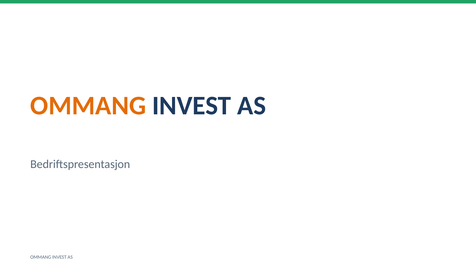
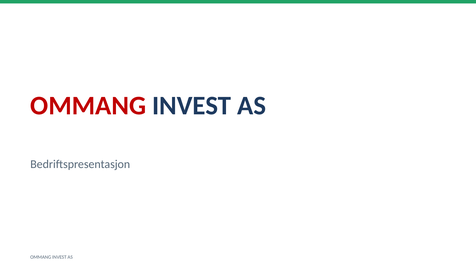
OMMANG at (88, 106) colour: orange -> red
